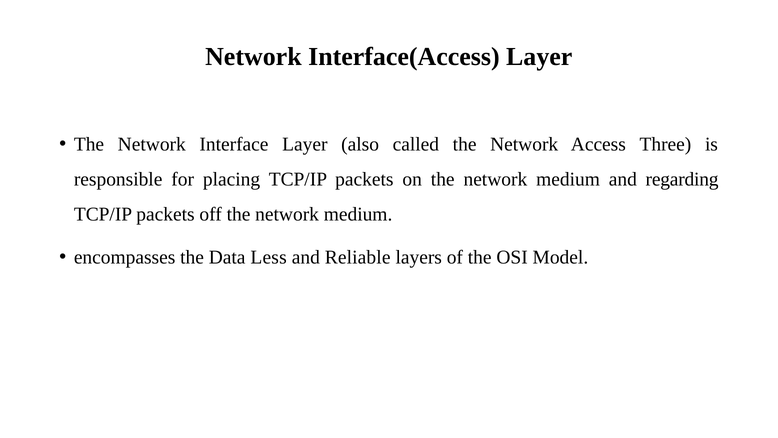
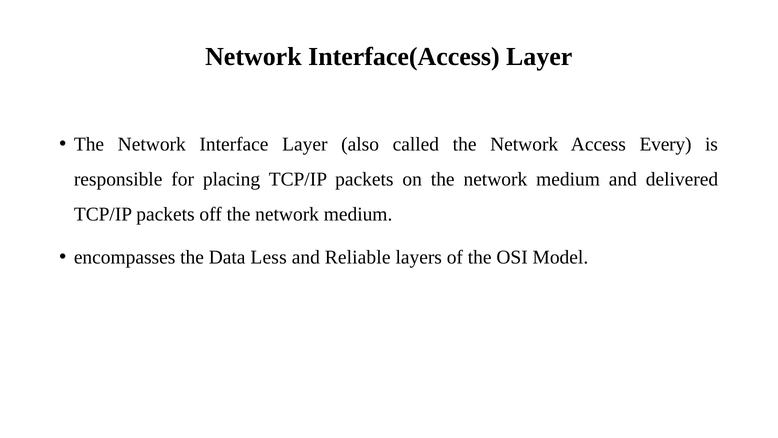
Three: Three -> Every
regarding: regarding -> delivered
